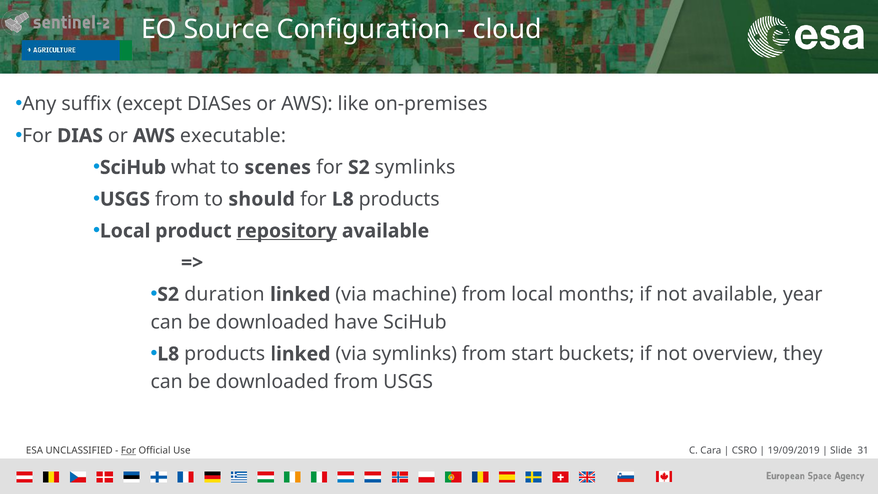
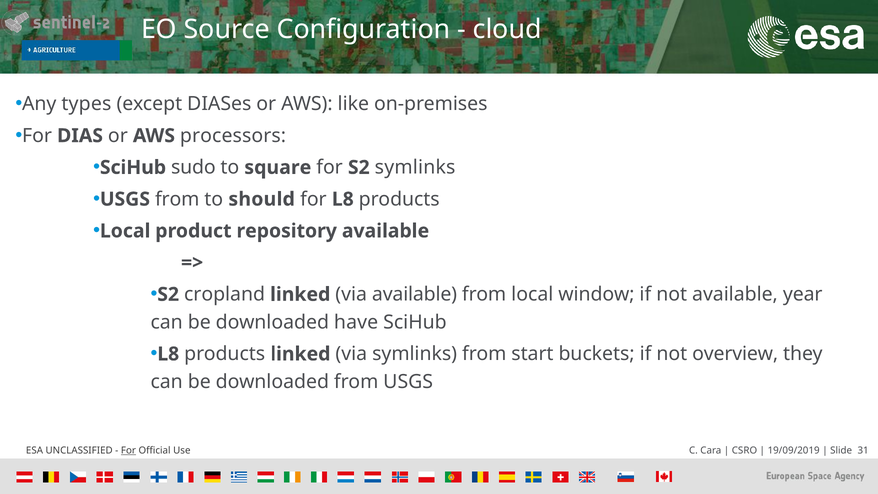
suffix: suffix -> types
executable: executable -> processors
what: what -> sudo
scenes: scenes -> square
repository underline: present -> none
duration: duration -> cropland
via machine: machine -> available
months: months -> window
